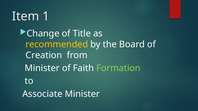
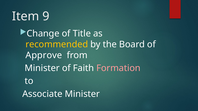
1: 1 -> 9
Creation: Creation -> Approve
Formation colour: light green -> pink
